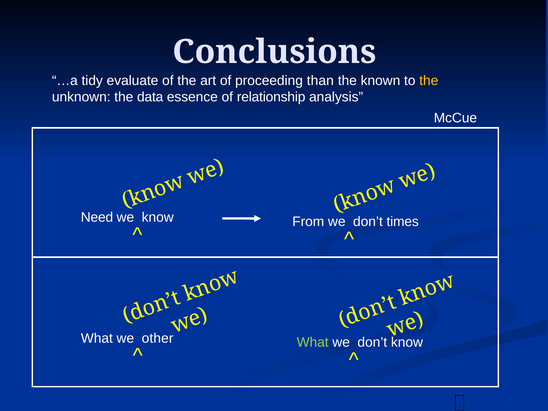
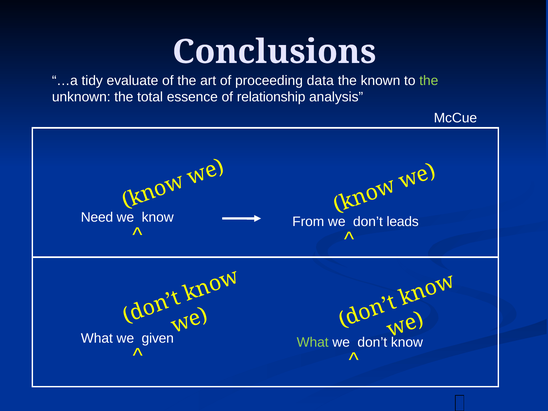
than: than -> data
the at (429, 81) colour: yellow -> light green
data: data -> total
times: times -> leads
other: other -> given
